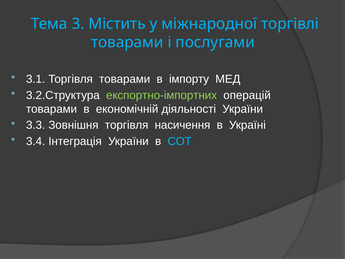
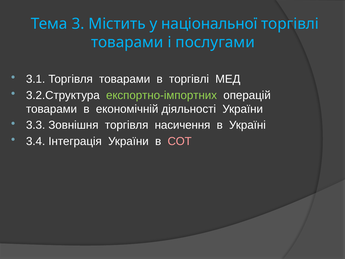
міжнародної: міжнародної -> національної
в імпорту: імпорту -> торгівлі
СОТ colour: light blue -> pink
